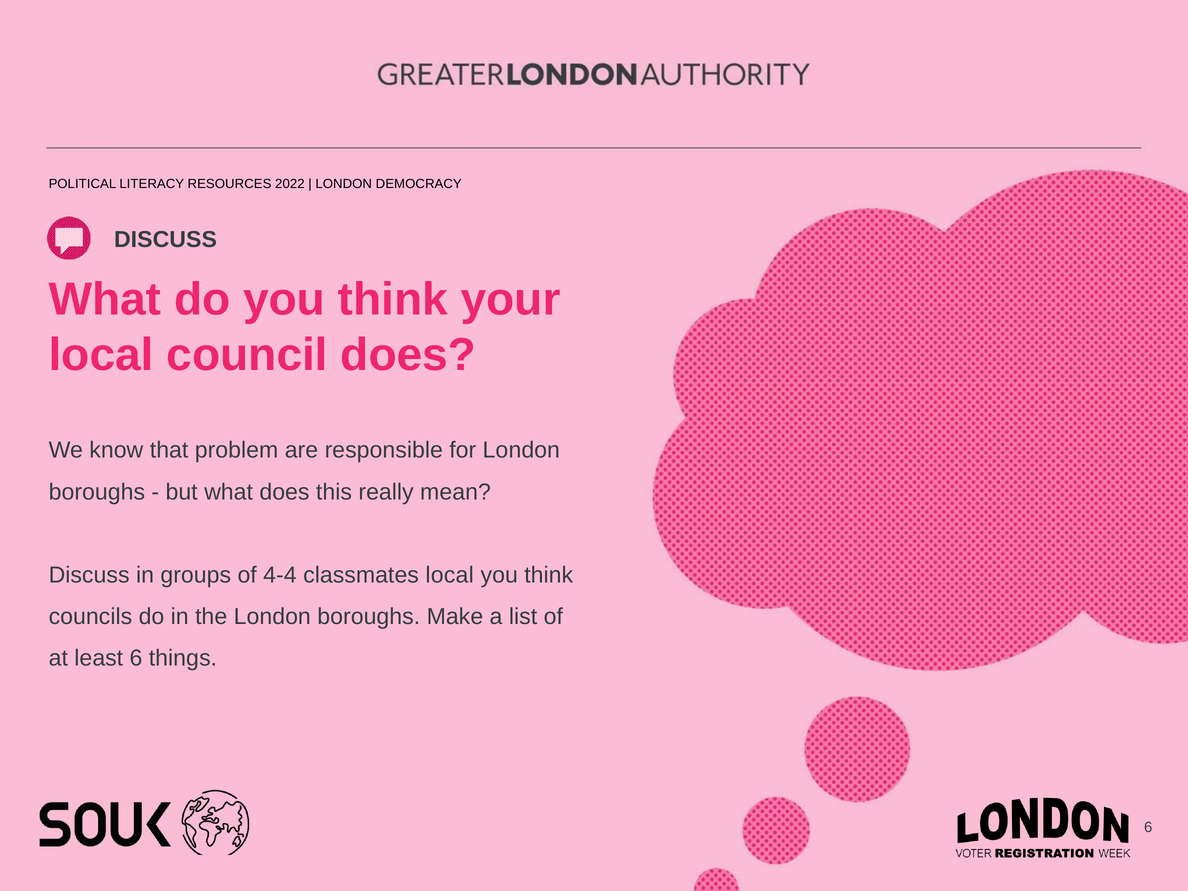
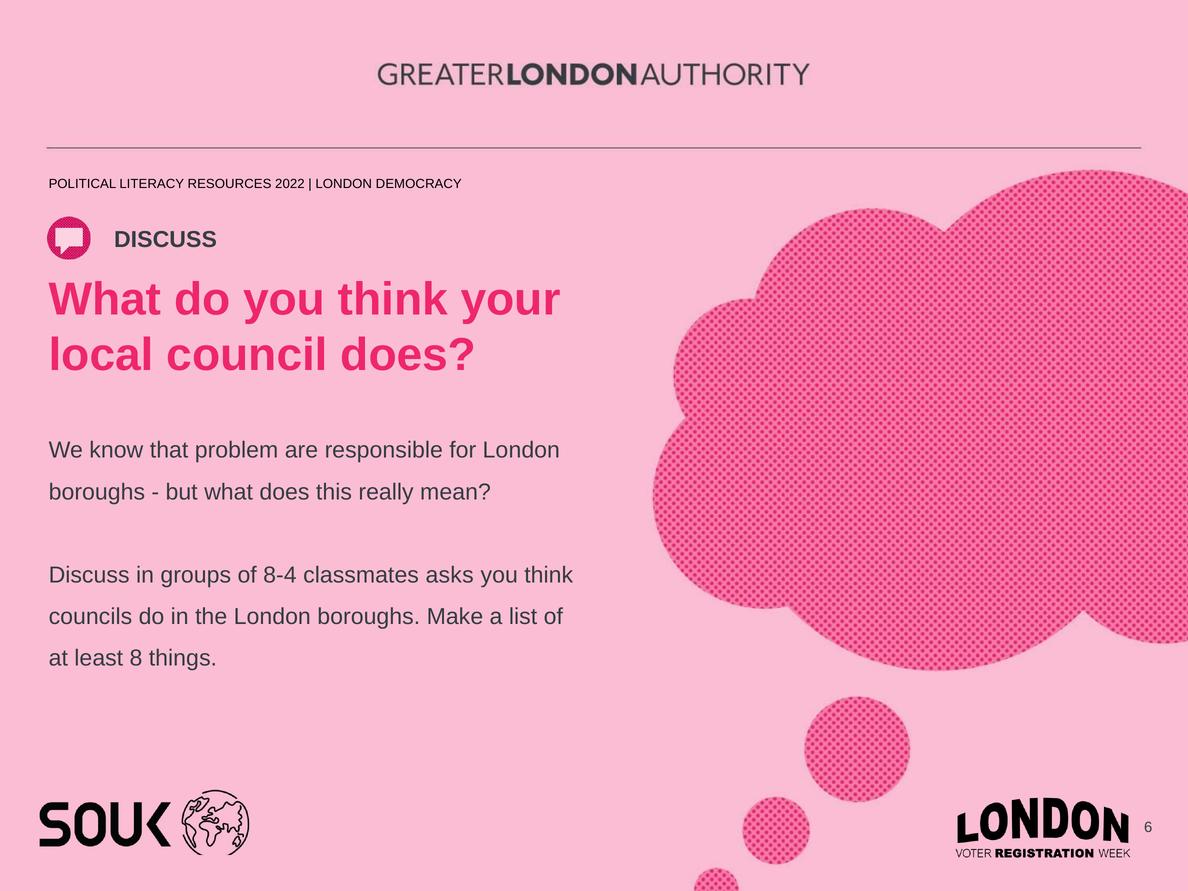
4-4: 4-4 -> 8-4
classmates local: local -> asks
least 6: 6 -> 8
